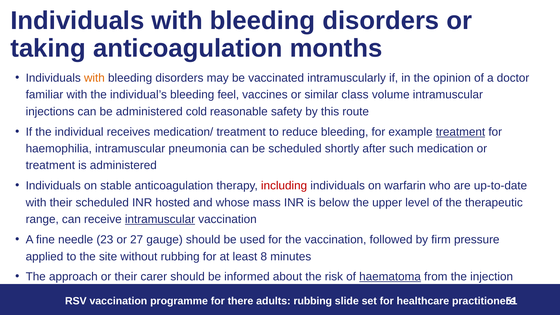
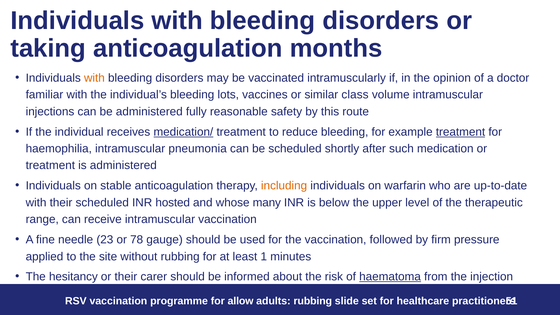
feel: feel -> lots
cold: cold -> fully
medication/ underline: none -> present
including colour: red -> orange
mass: mass -> many
intramuscular at (160, 219) underline: present -> none
27: 27 -> 78
8: 8 -> 1
approach: approach -> hesitancy
there: there -> allow
